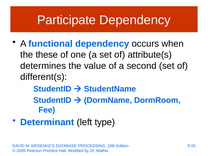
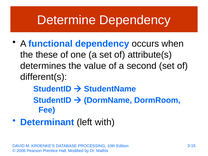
Participate: Participate -> Determine
type: type -> with
